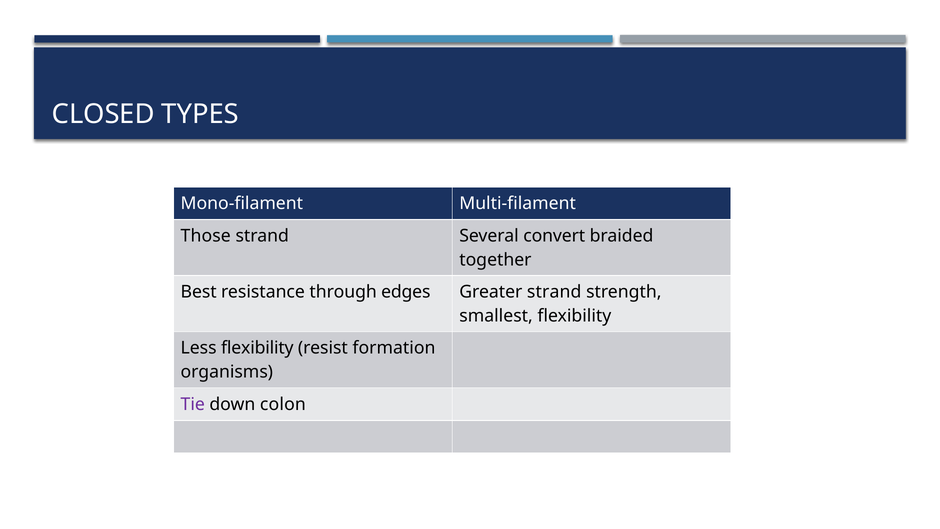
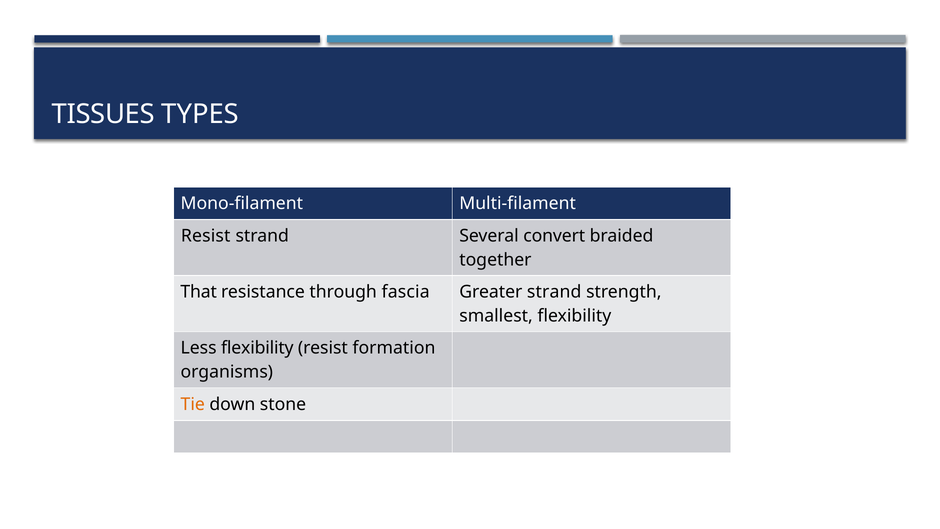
CLOSED: CLOSED -> TISSUES
Those at (206, 236): Those -> Resist
Best: Best -> That
edges: edges -> fascia
Tie colour: purple -> orange
colon: colon -> stone
